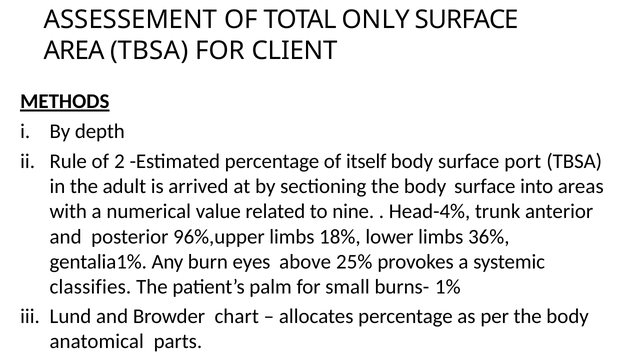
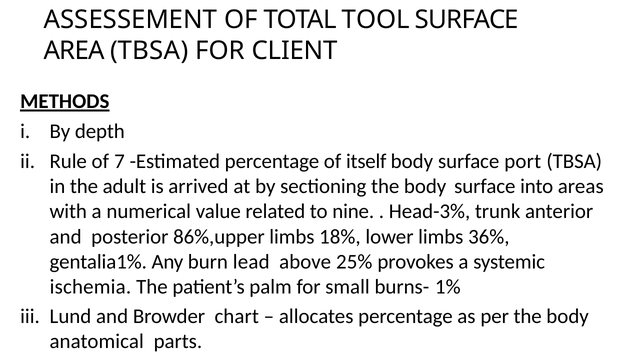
ONLY: ONLY -> TOOL
2: 2 -> 7
Head-4%: Head-4% -> Head-3%
96%,upper: 96%,upper -> 86%,upper
eyes: eyes -> lead
classifies: classifies -> ischemia
